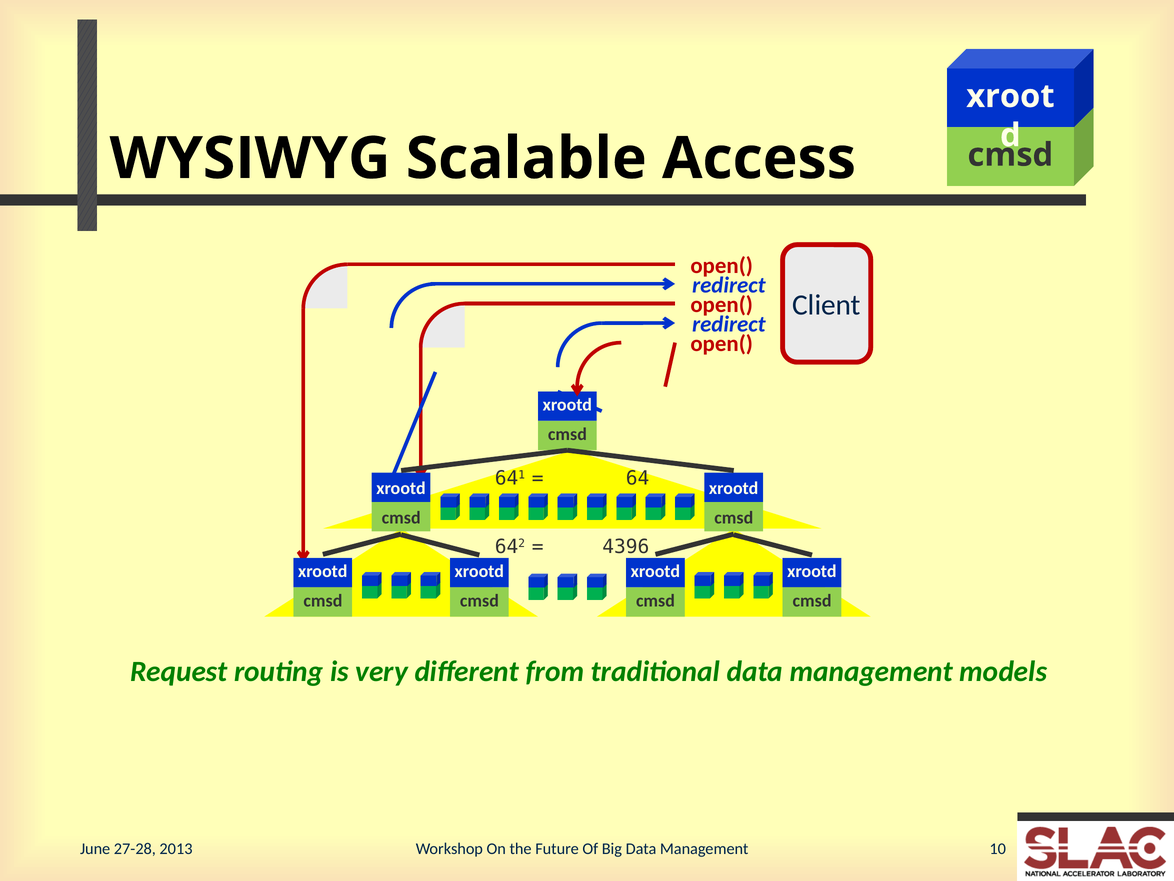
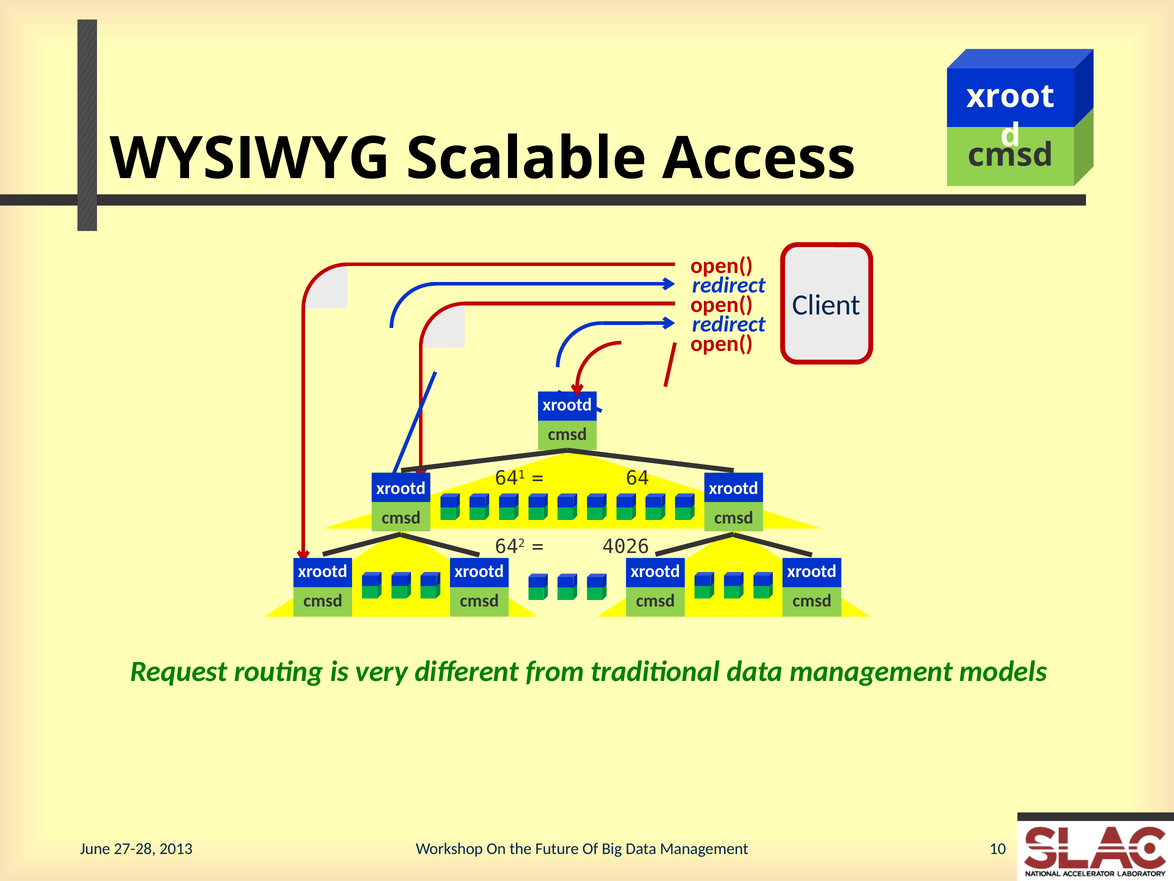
4396: 4396 -> 4026
